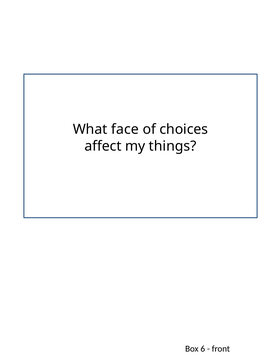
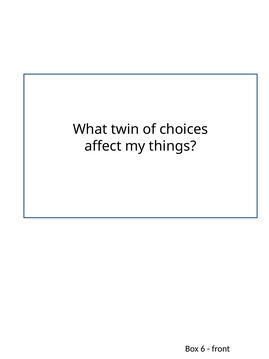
face: face -> twin
